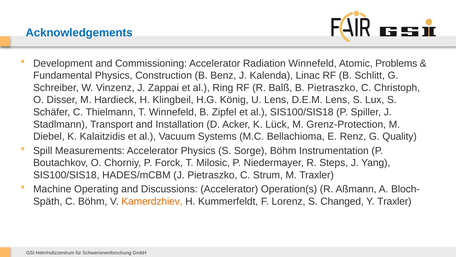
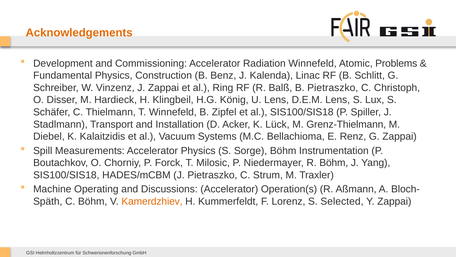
Acknowledgements colour: blue -> orange
Grenz-Protection: Grenz-Protection -> Grenz-Thielmann
G Quality: Quality -> Zappai
R Steps: Steps -> Böhm
Changed: Changed -> Selected
Y Traxler: Traxler -> Zappai
